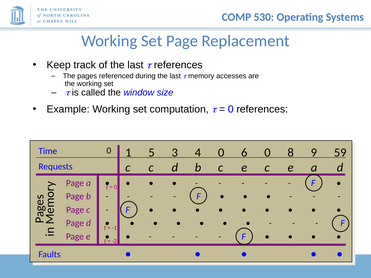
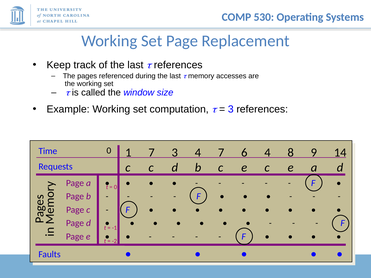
0 at (231, 109): 0 -> 3
1 5: 5 -> 7
4 0: 0 -> 7
6 0: 0 -> 4
59: 59 -> 14
